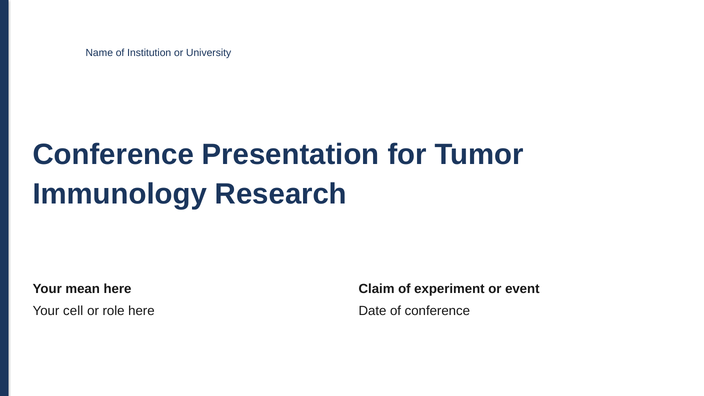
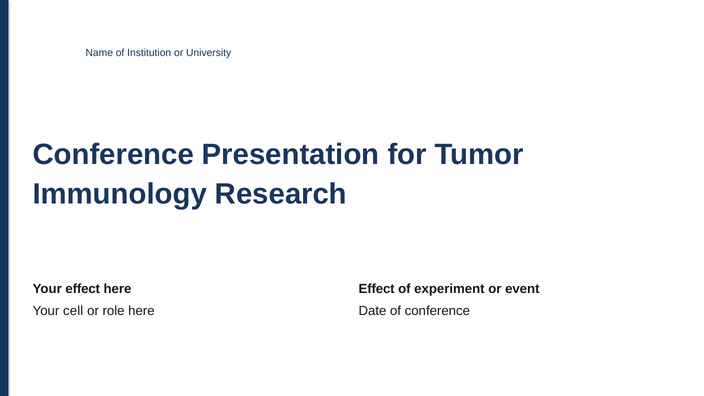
Your mean: mean -> effect
Claim at (377, 289): Claim -> Effect
